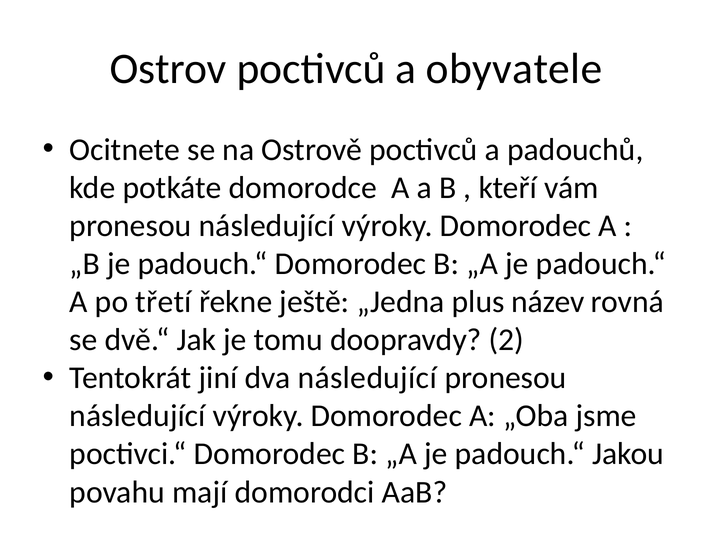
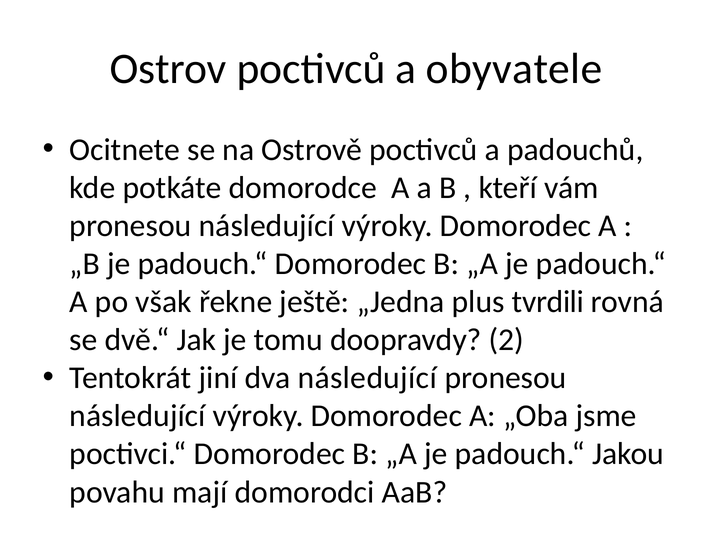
třetí: třetí -> však
název: název -> tvrdili
